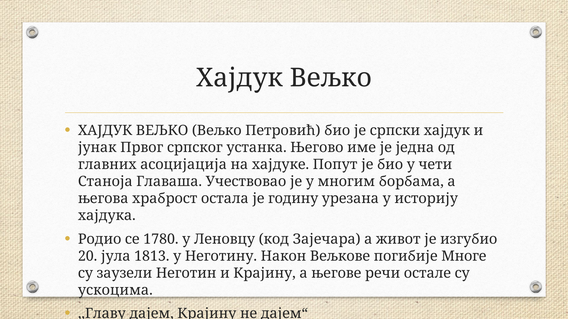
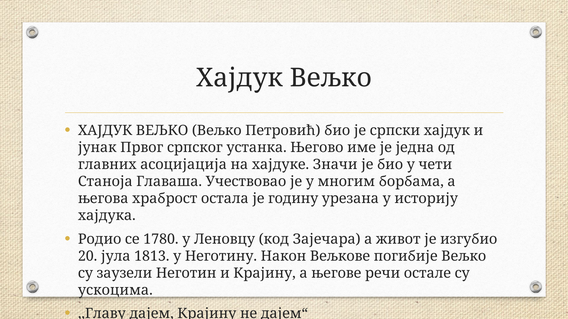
Попут: Попут -> Значи
погибије Многе: Многе -> Вељко
